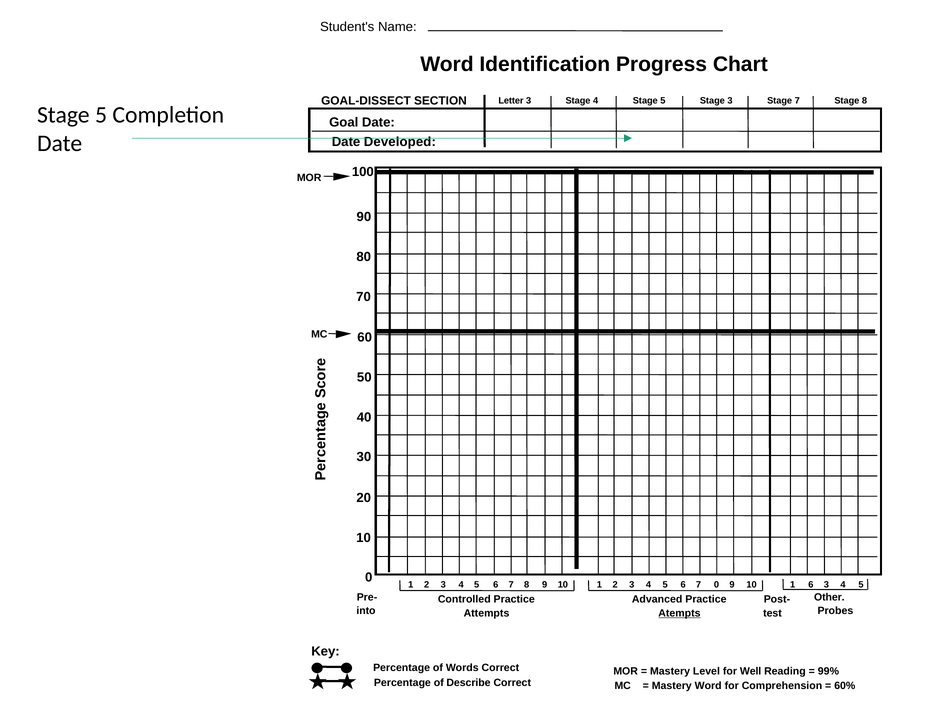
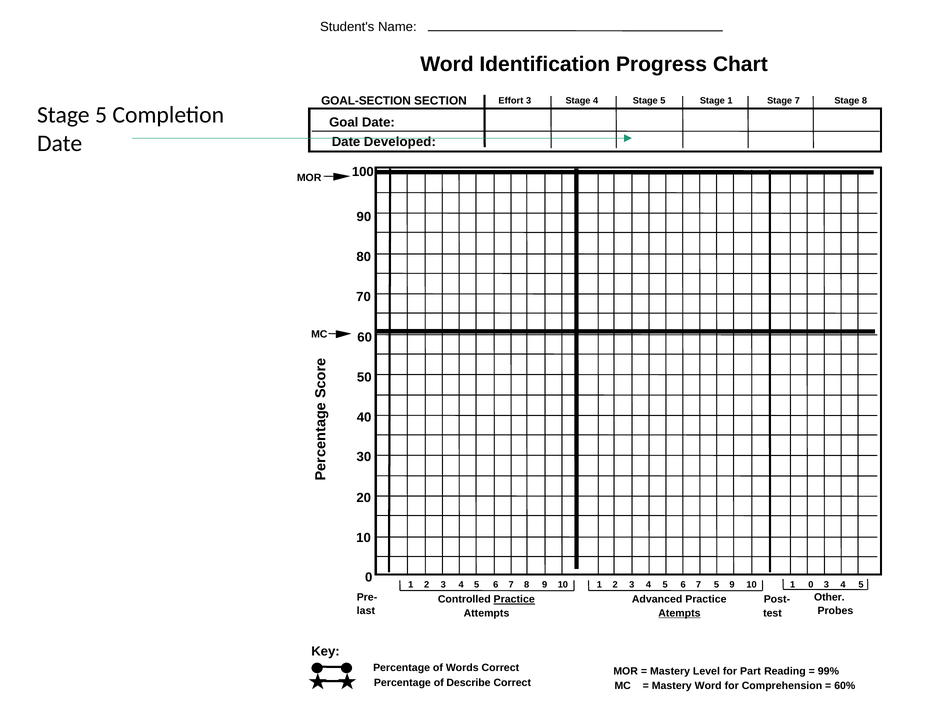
GOAL-DISSECT: GOAL-DISSECT -> GOAL-SECTION
Letter: Letter -> Effort
Stage 3: 3 -> 1
7 0: 0 -> 5
1 6: 6 -> 0
Practice at (514, 600) underline: none -> present
into: into -> last
Well: Well -> Part
